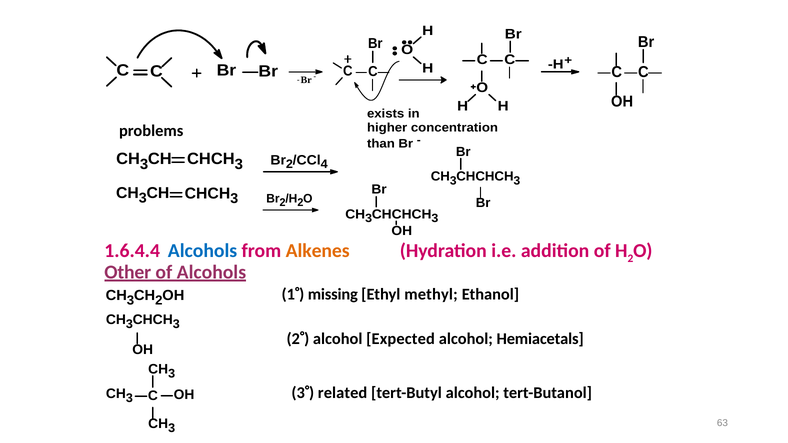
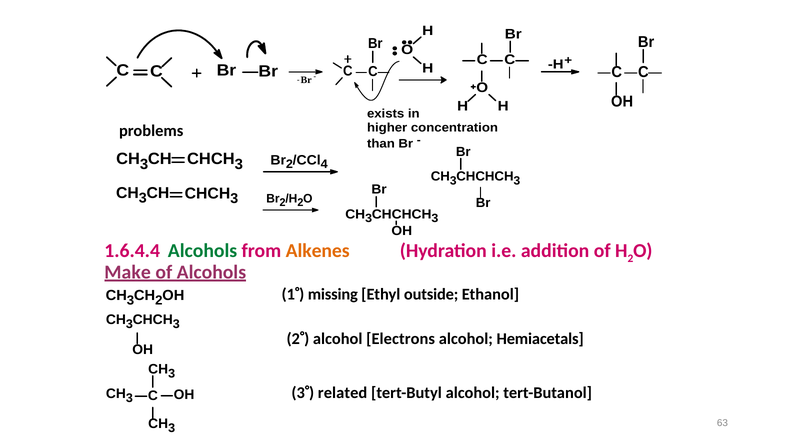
Alcohols at (203, 251) colour: blue -> green
Other: Other -> Make
methyl: methyl -> outside
Expected: Expected -> Electrons
